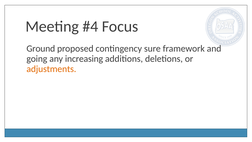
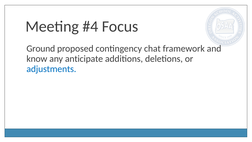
sure: sure -> chat
going: going -> know
increasing: increasing -> anticipate
adjustments colour: orange -> blue
